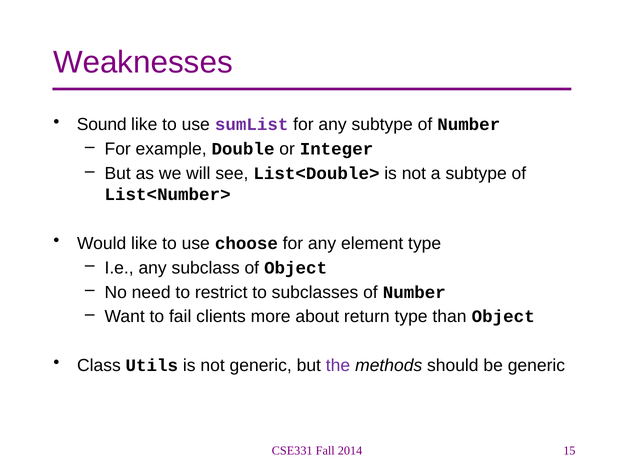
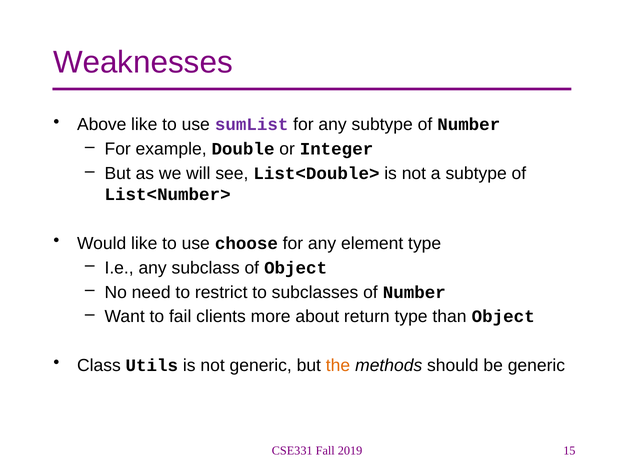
Sound: Sound -> Above
the colour: purple -> orange
2014: 2014 -> 2019
